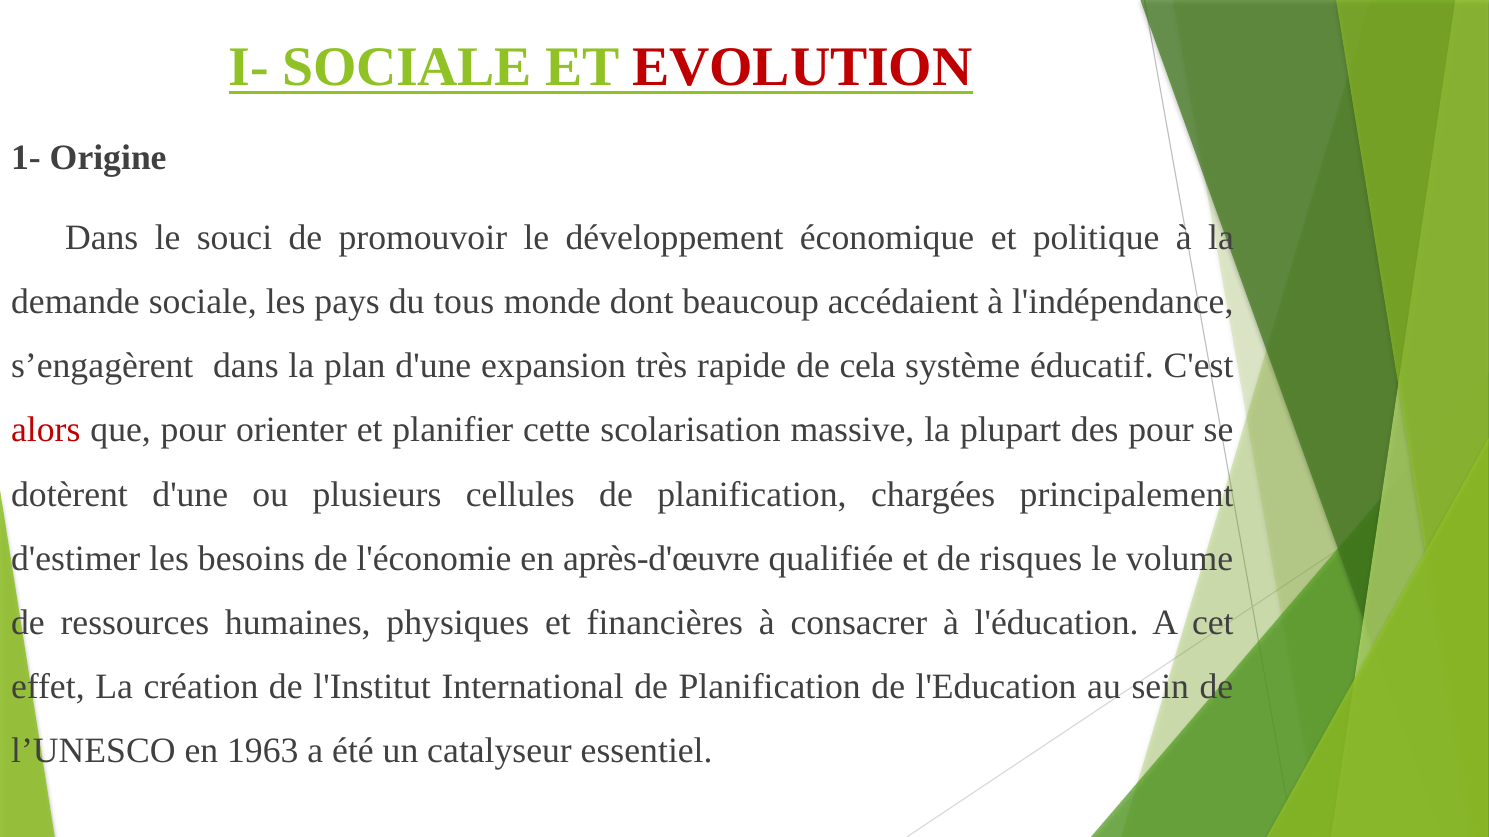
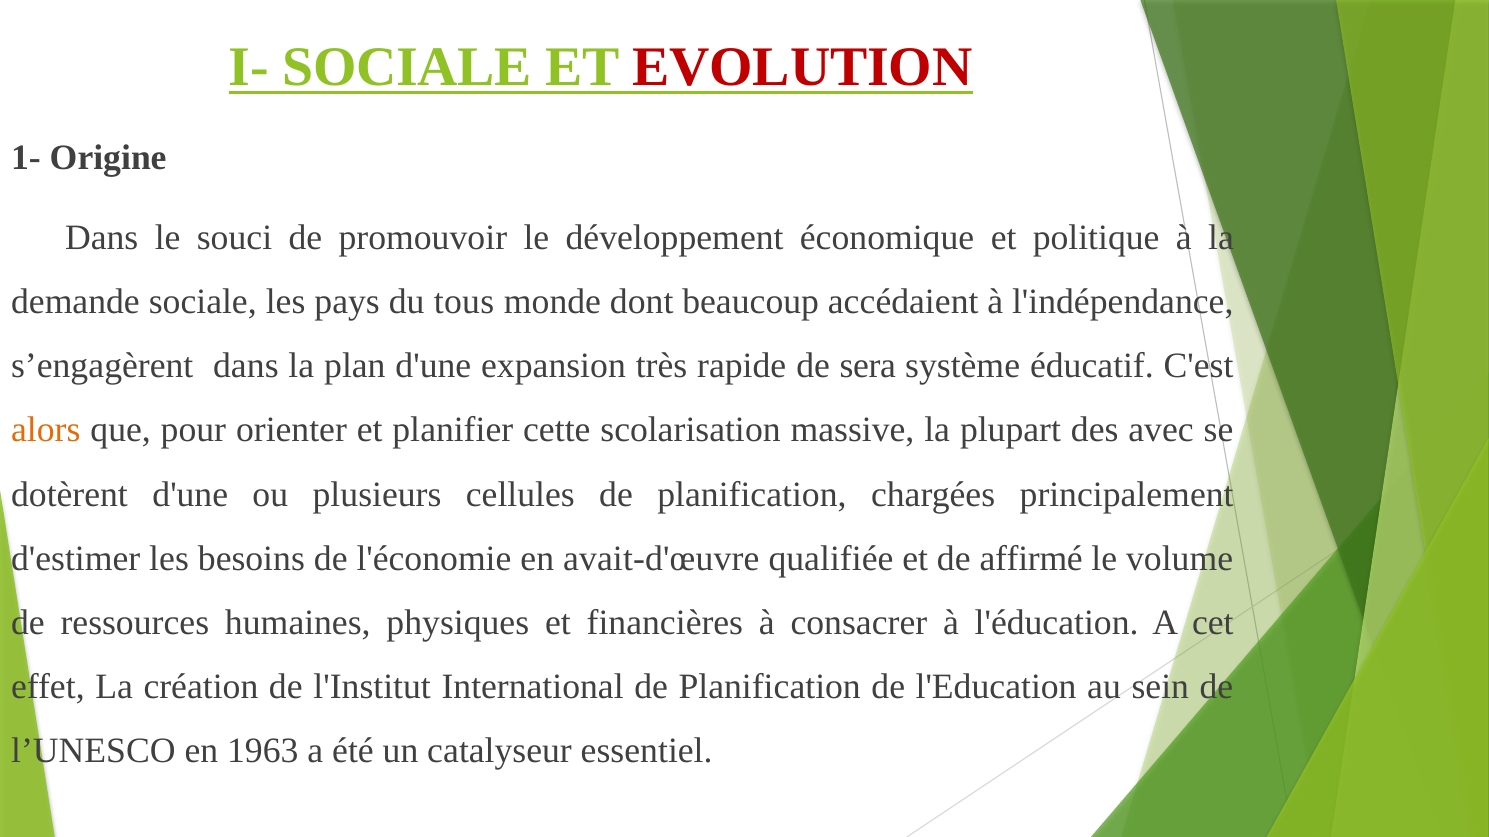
cela: cela -> sera
alors colour: red -> orange
des pour: pour -> avec
après-d'œuvre: après-d'œuvre -> avait-d'œuvre
risques: risques -> affirmé
